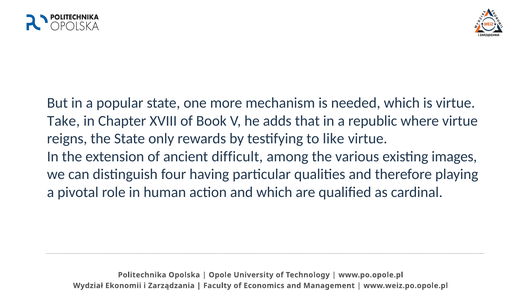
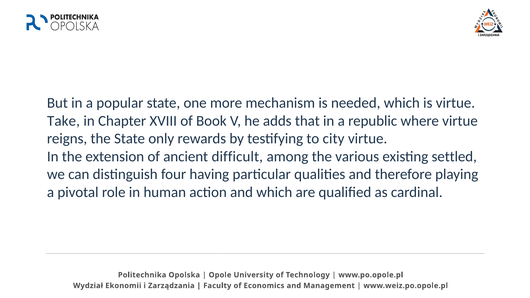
like: like -> city
images: images -> settled
